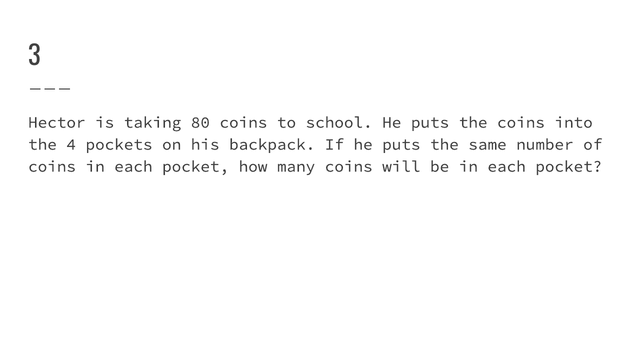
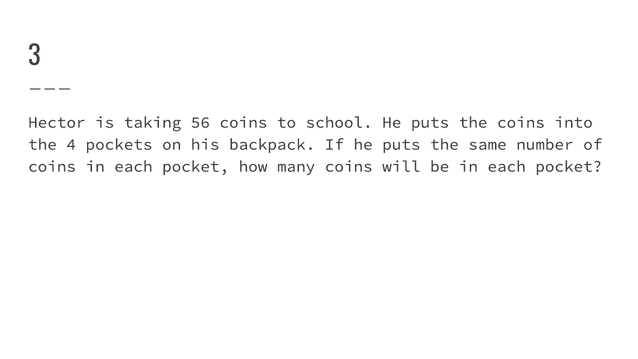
80: 80 -> 56
